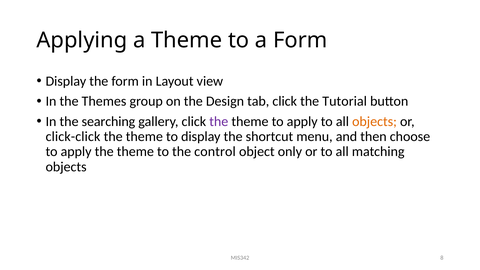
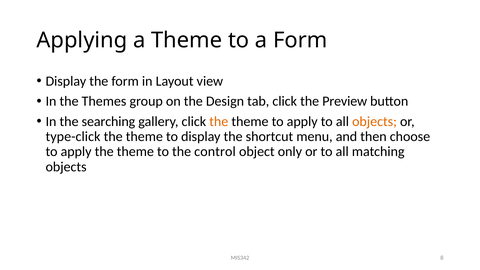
Tutorial: Tutorial -> Preview
the at (219, 121) colour: purple -> orange
click-click: click-click -> type-click
